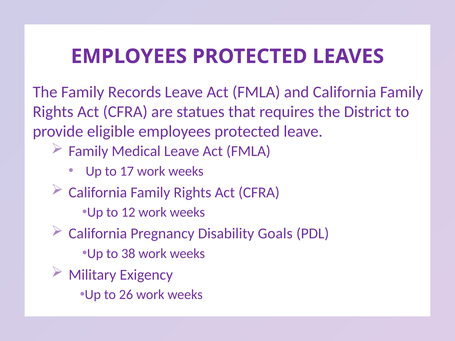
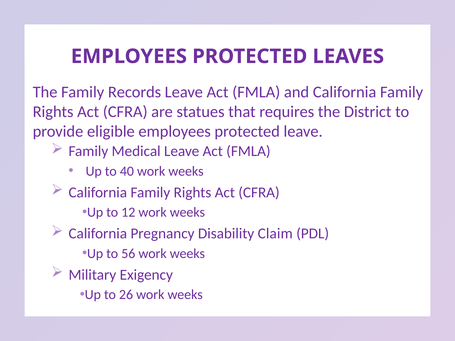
17: 17 -> 40
Goals: Goals -> Claim
38: 38 -> 56
